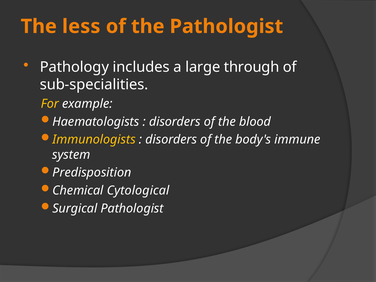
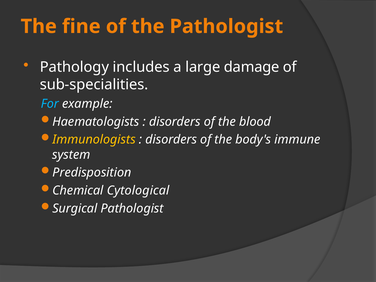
less: less -> fine
through: through -> damage
For colour: yellow -> light blue
